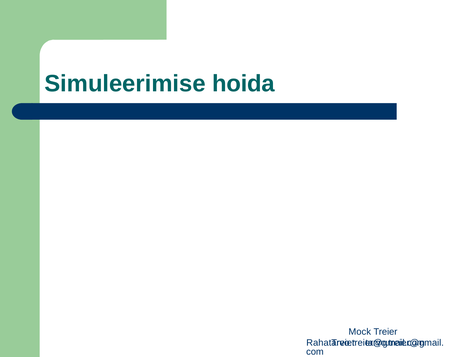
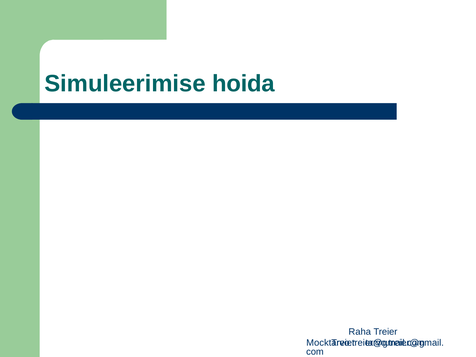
Mock: Mock -> Raha
Raha: Raha -> Mock
